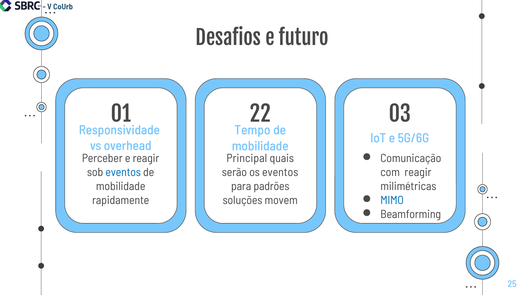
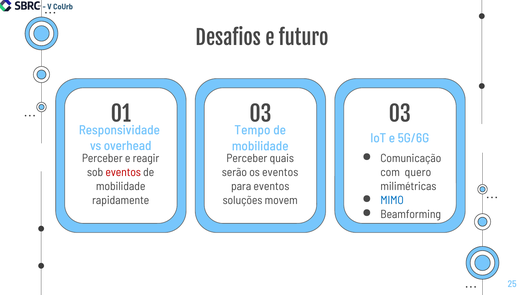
01 22: 22 -> 03
Principal at (247, 158): Principal -> Perceber
eventos at (123, 172) colour: blue -> red
com reagir: reagir -> quero
para padrões: padrões -> eventos
